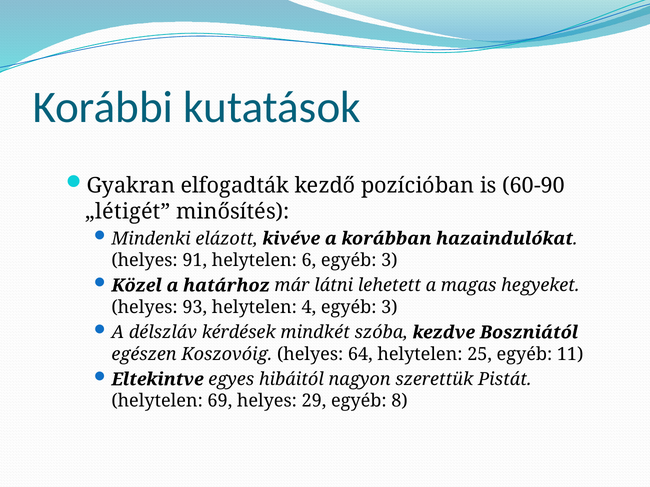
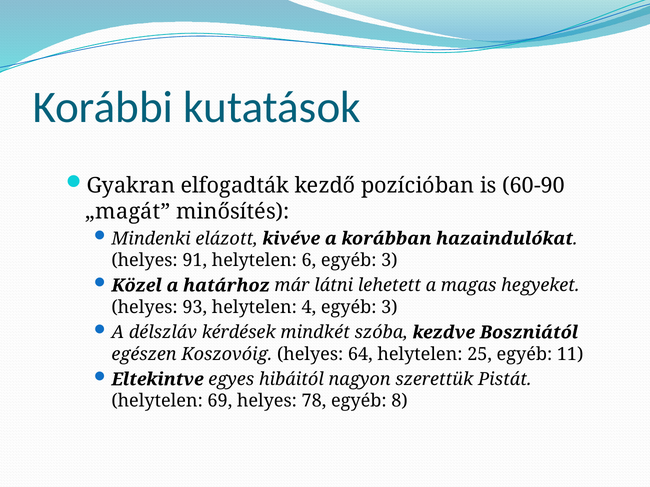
„létigét: „létigét -> „magát
29: 29 -> 78
